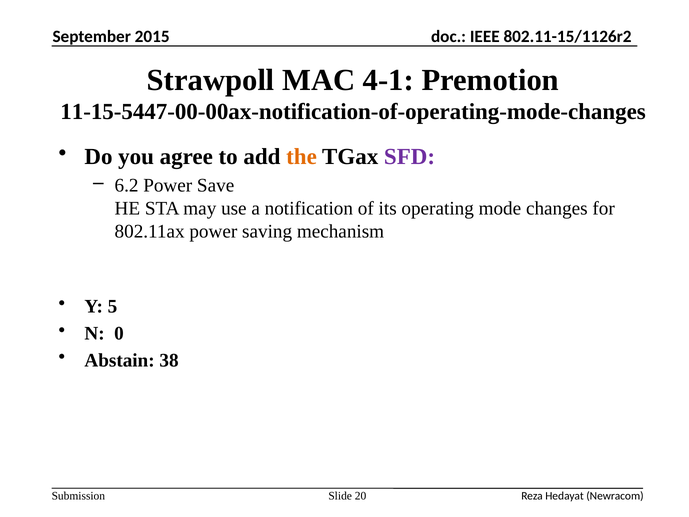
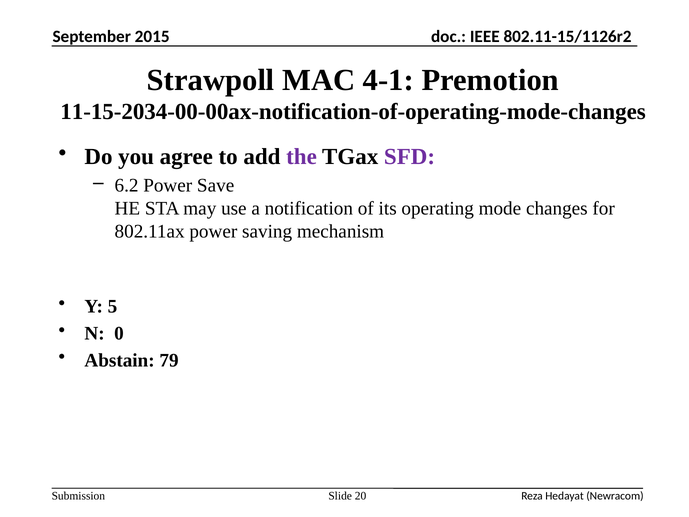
11-15-5447-00-00ax-notification-of-operating-mode-changes: 11-15-5447-00-00ax-notification-of-operating-mode-changes -> 11-15-2034-00-00ax-notification-of-operating-mode-changes
the colour: orange -> purple
38: 38 -> 79
